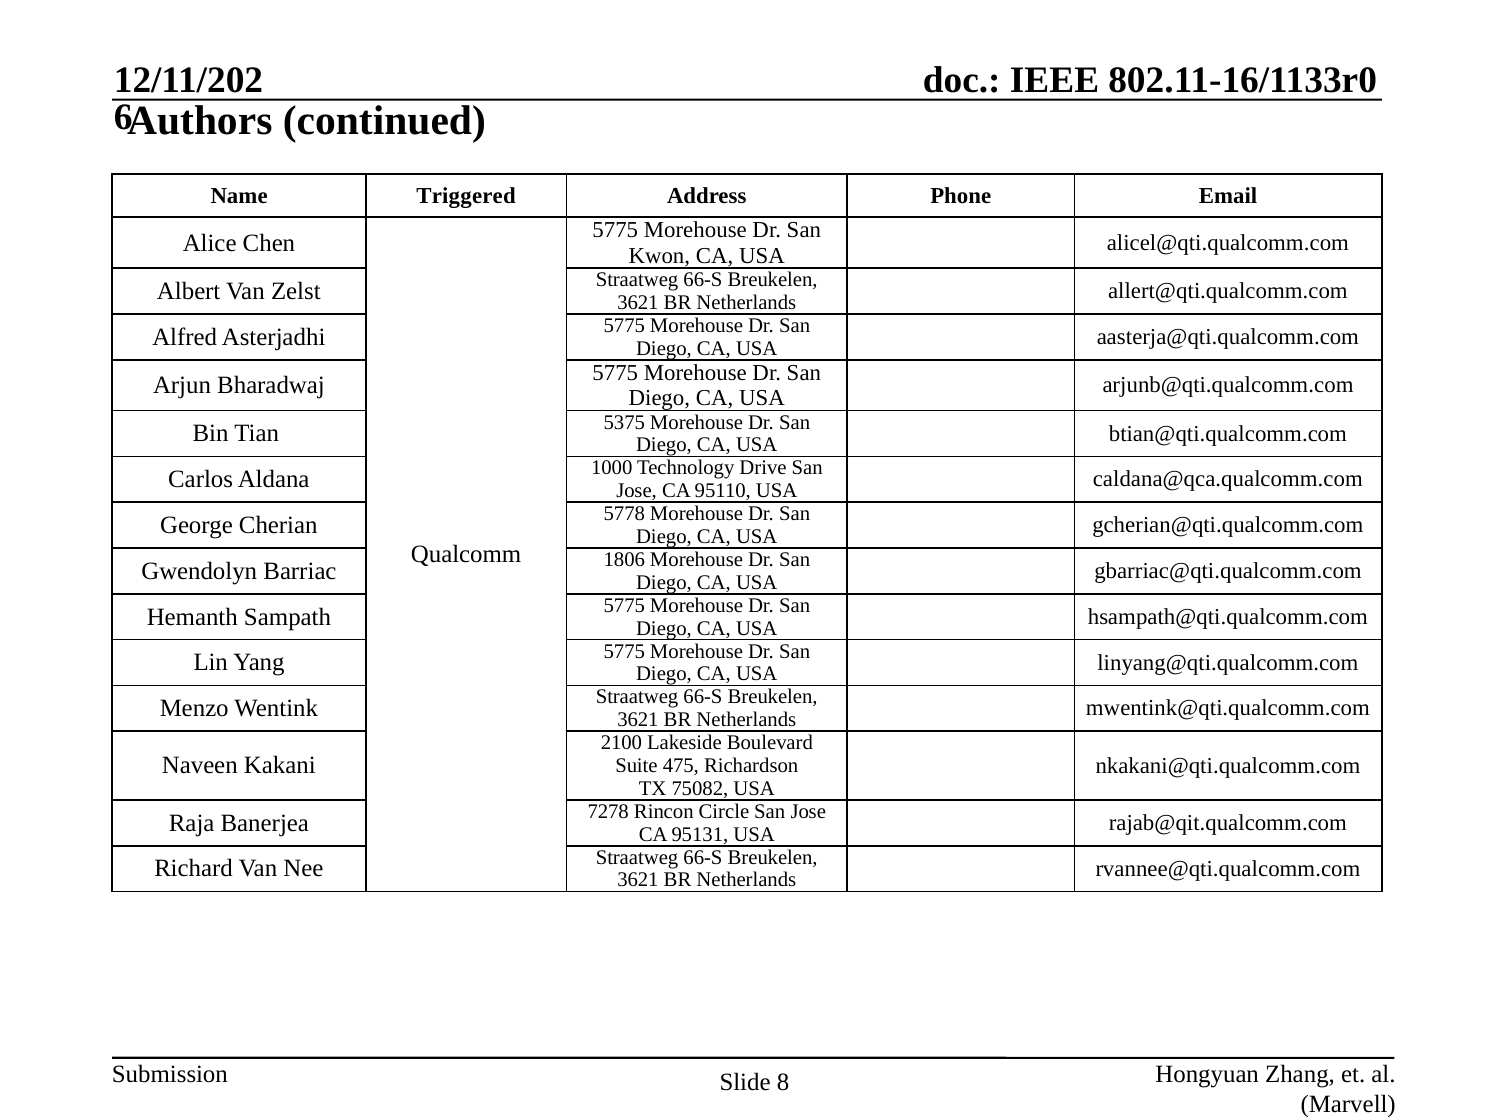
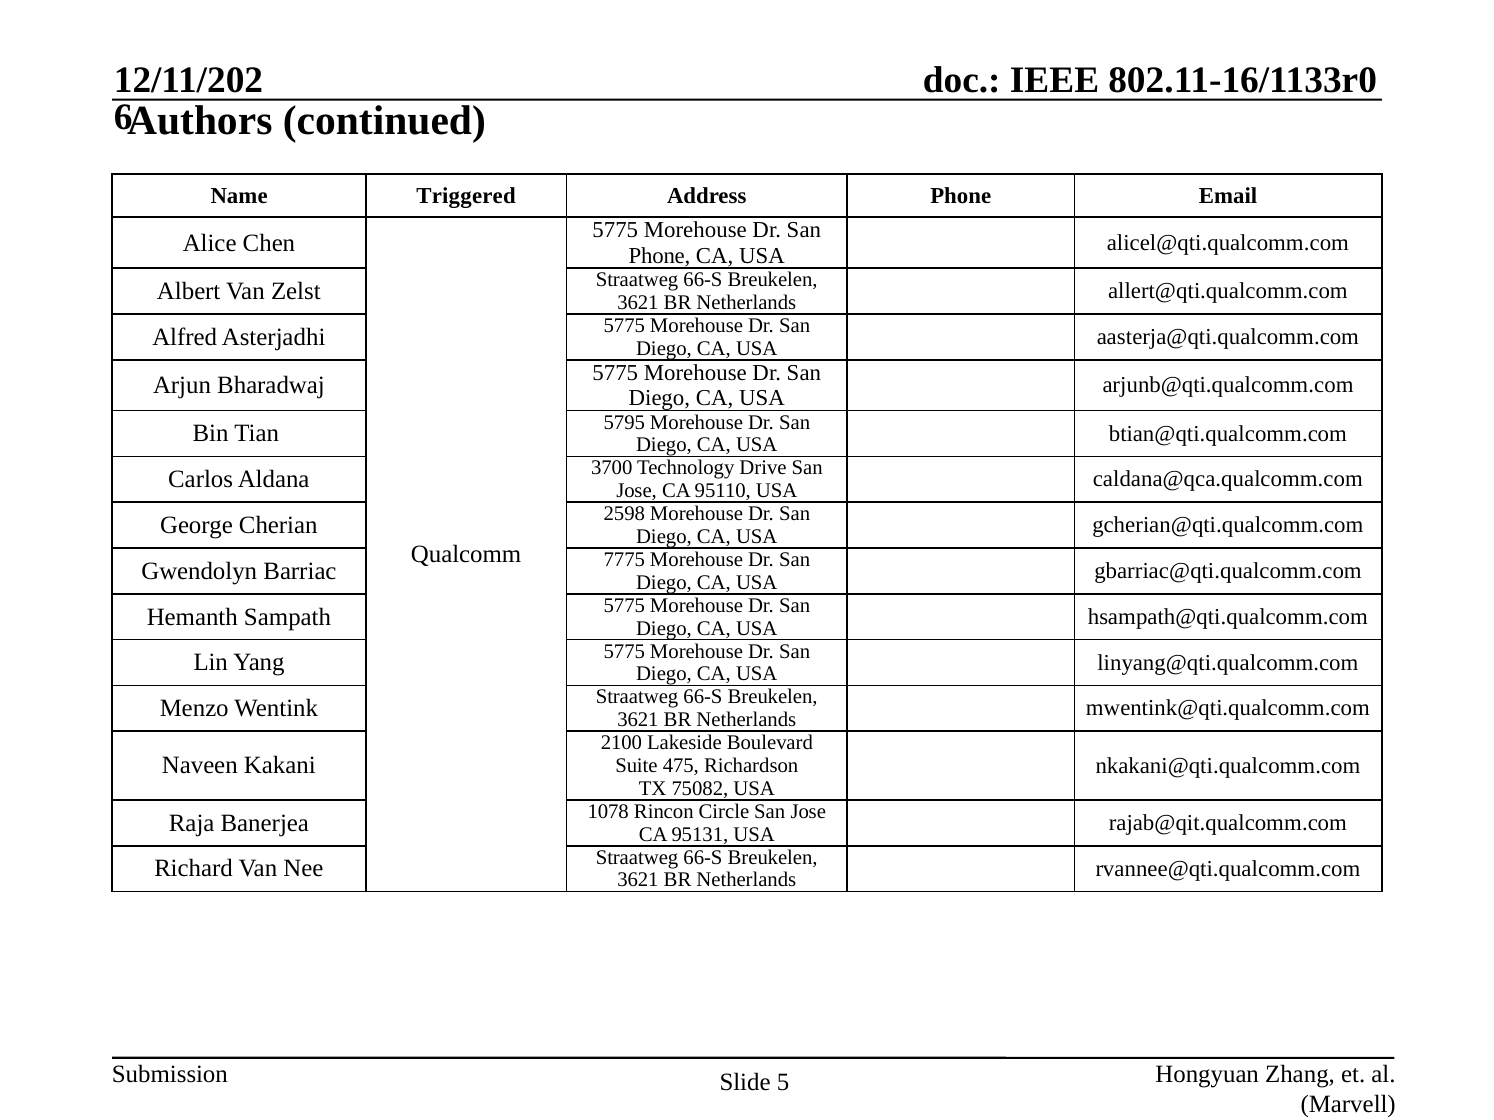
Kwon at (659, 256): Kwon -> Phone
5375: 5375 -> 5795
1000: 1000 -> 3700
5778: 5778 -> 2598
1806: 1806 -> 7775
7278: 7278 -> 1078
8: 8 -> 5
